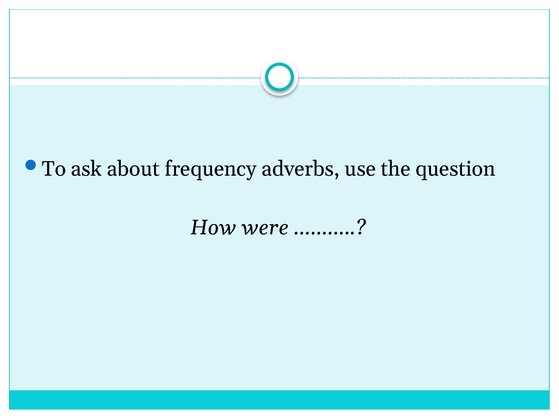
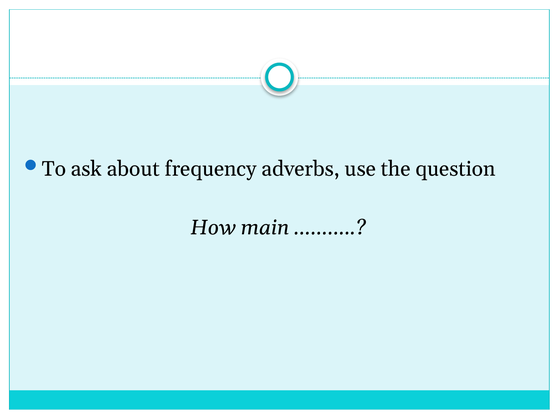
were: were -> main
